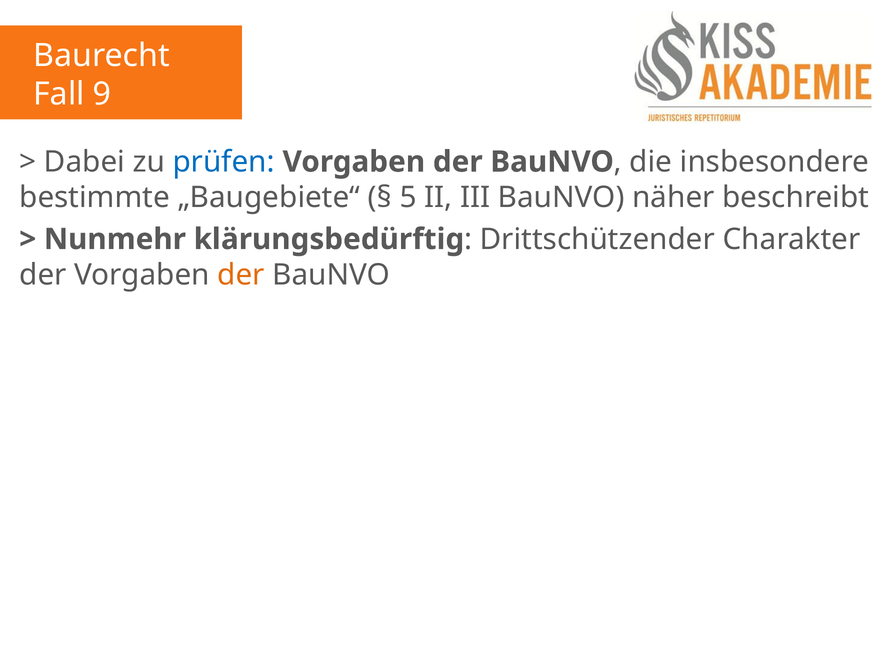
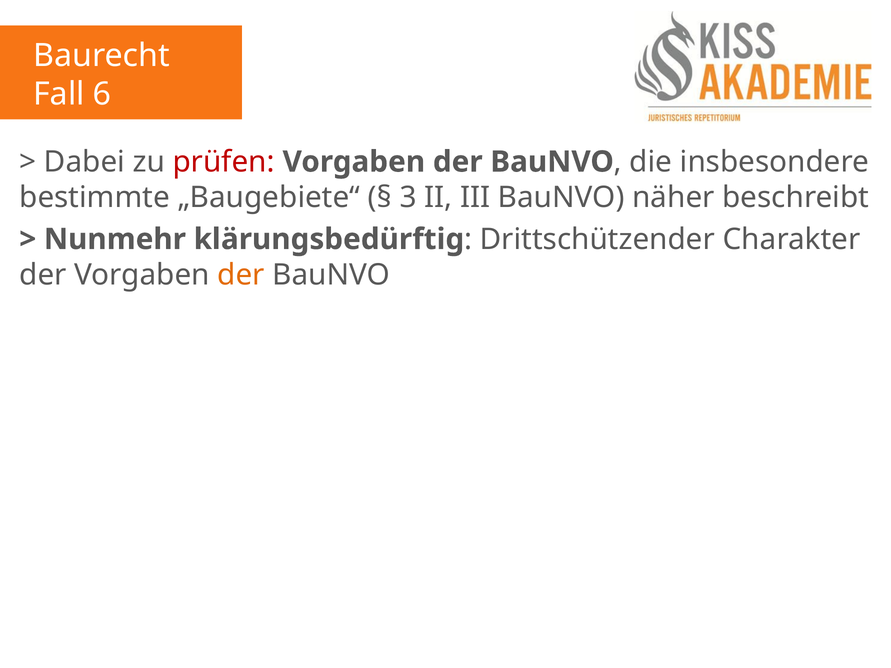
9: 9 -> 6
prüfen colour: blue -> red
5: 5 -> 3
